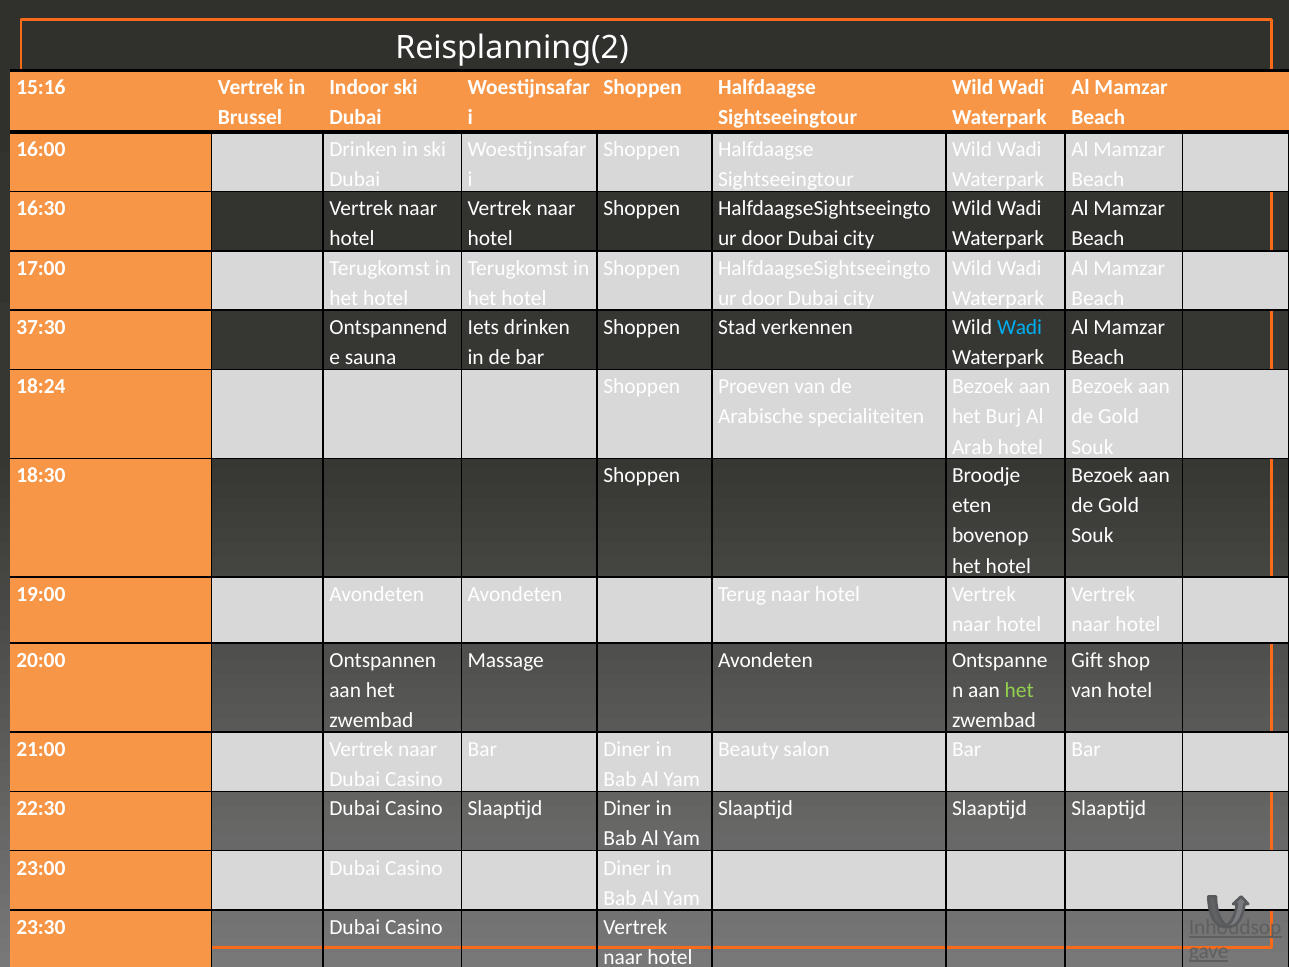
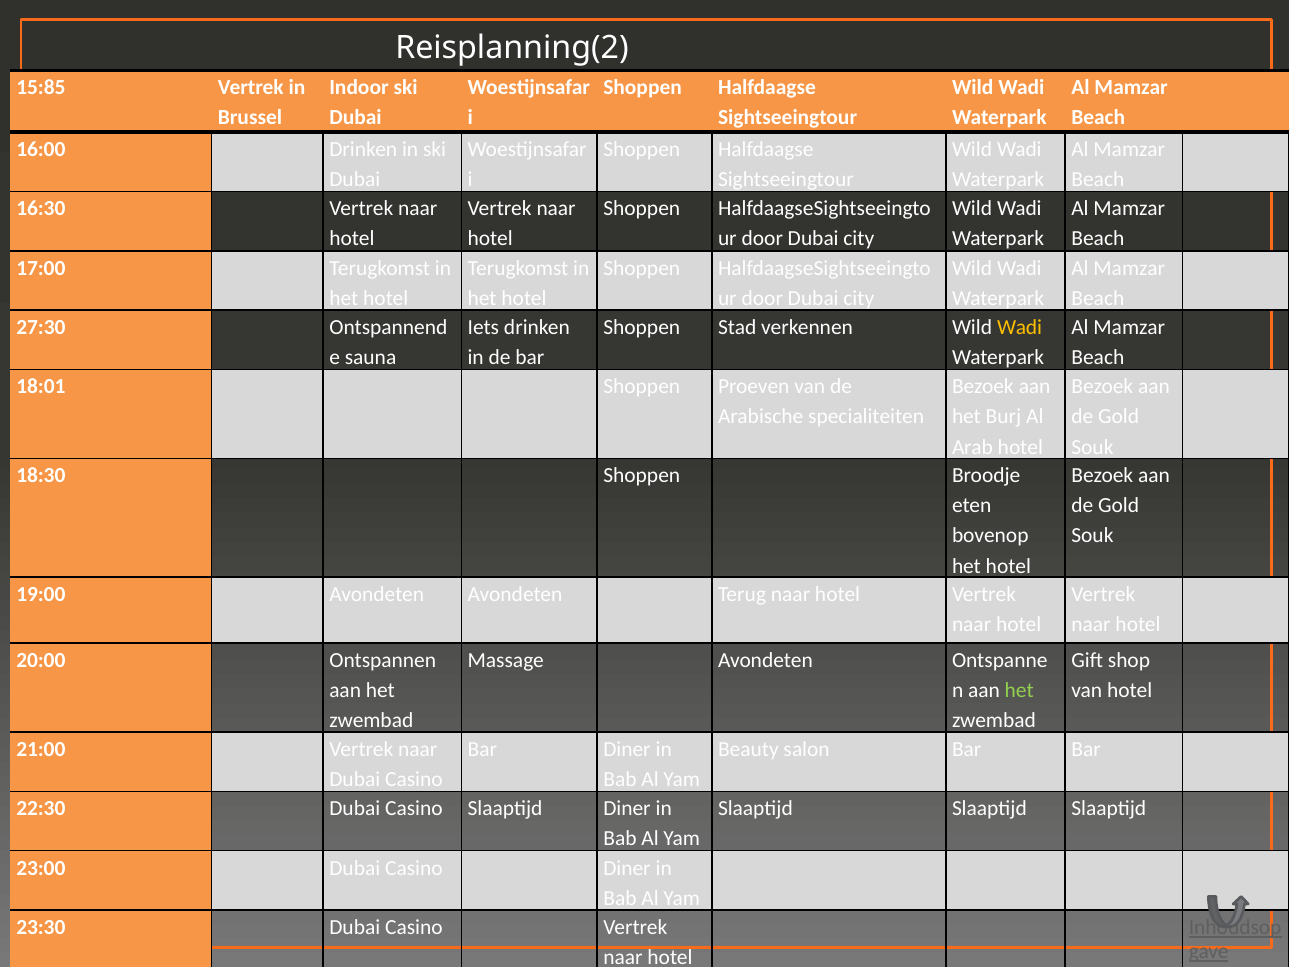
15:16: 15:16 -> 15:85
37:30: 37:30 -> 27:30
Wadi at (1019, 327) colour: light blue -> yellow
18:24: 18:24 -> 18:01
